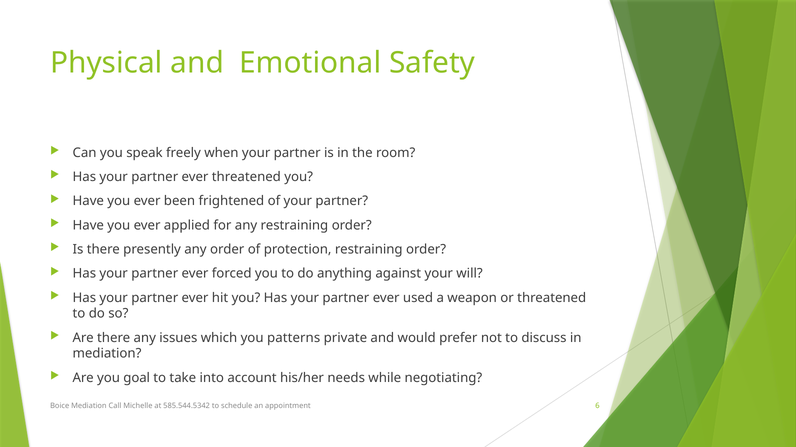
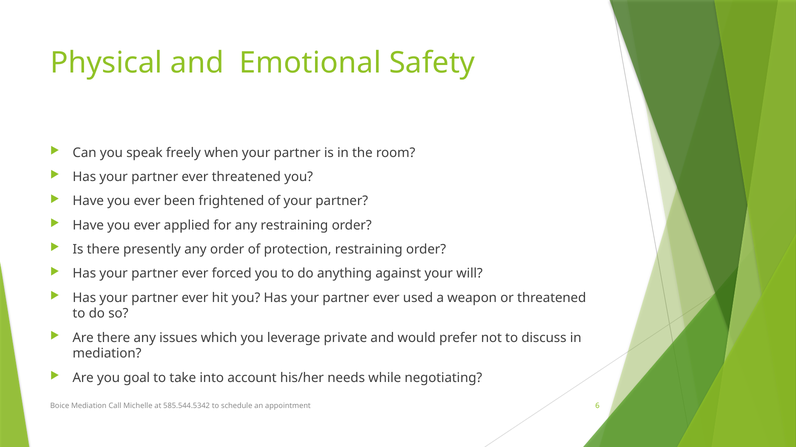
patterns: patterns -> leverage
